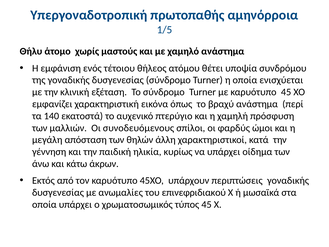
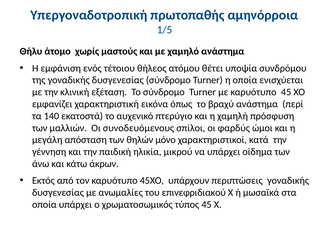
άλλη: άλλη -> μόνο
κυρίως: κυρίως -> μικρού
